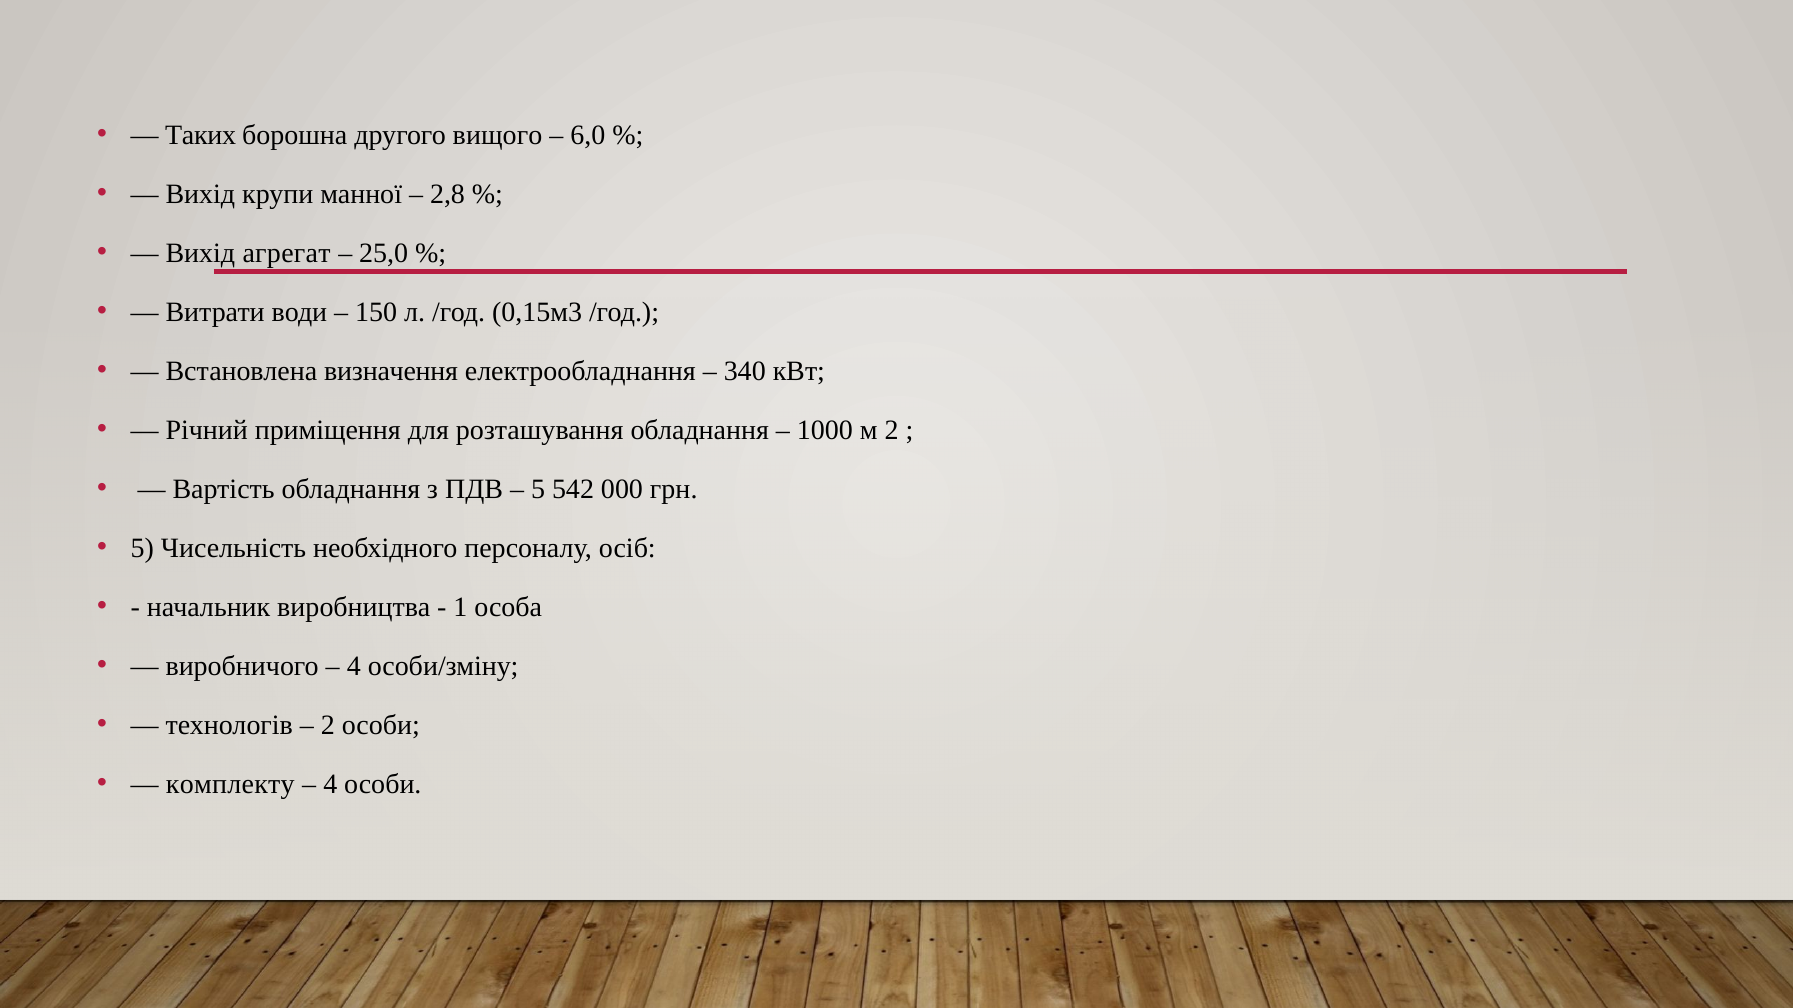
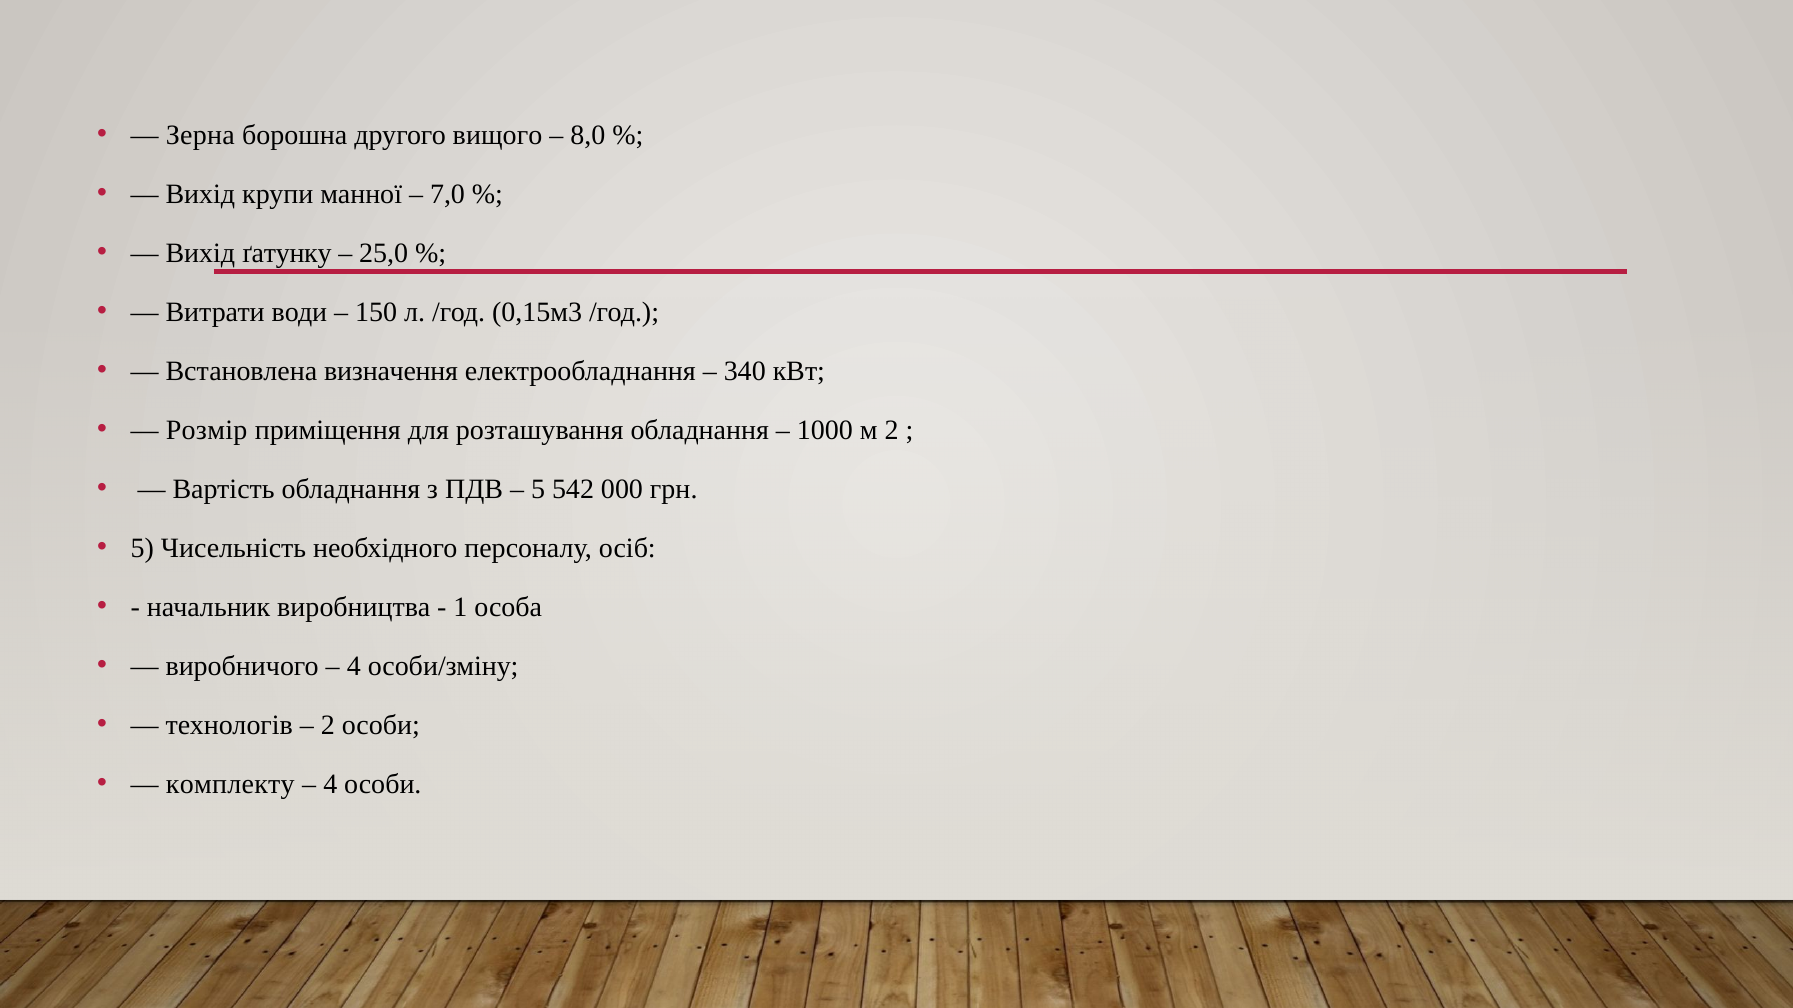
Таких: Таких -> Зерна
6,0: 6,0 -> 8,0
2,8: 2,8 -> 7,0
агрегат: агрегат -> ґатунку
Річний: Річний -> Розмір
